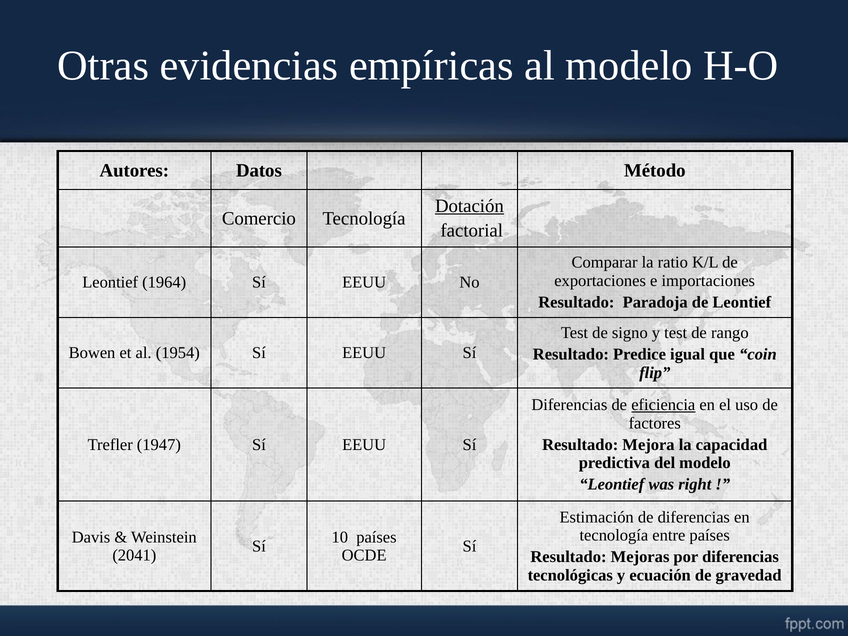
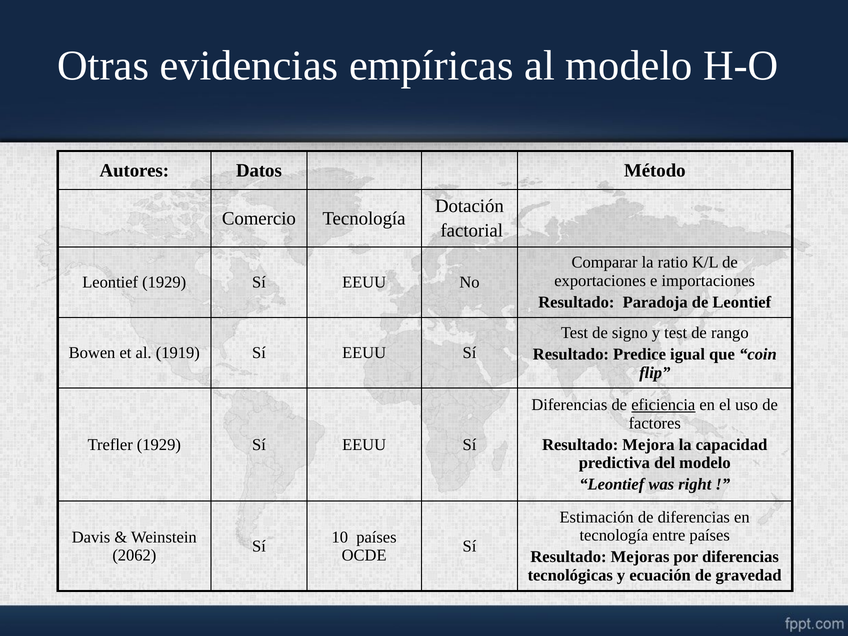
Dotación underline: present -> none
Leontief 1964: 1964 -> 1929
1954: 1954 -> 1919
Trefler 1947: 1947 -> 1929
2041: 2041 -> 2062
